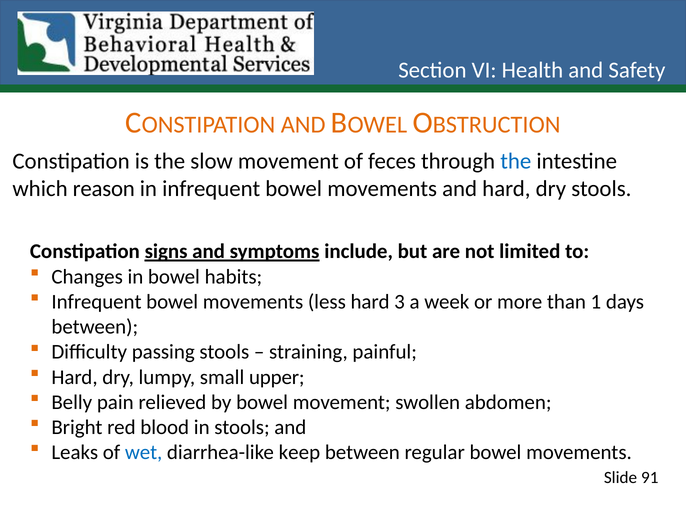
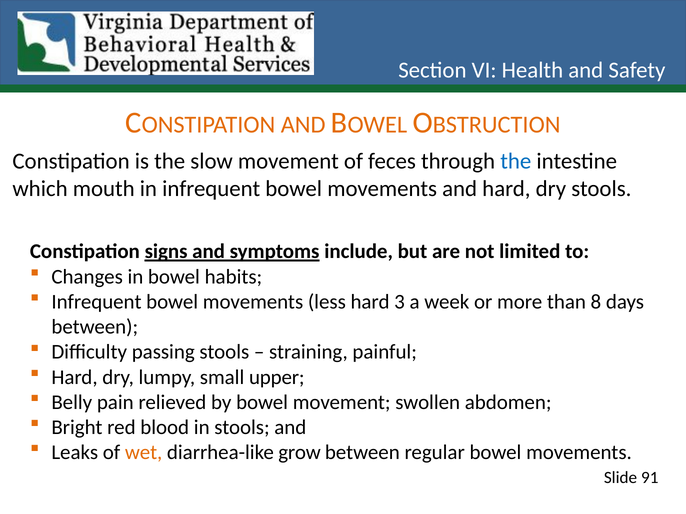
reason: reason -> mouth
1: 1 -> 8
wet colour: blue -> orange
keep: keep -> grow
